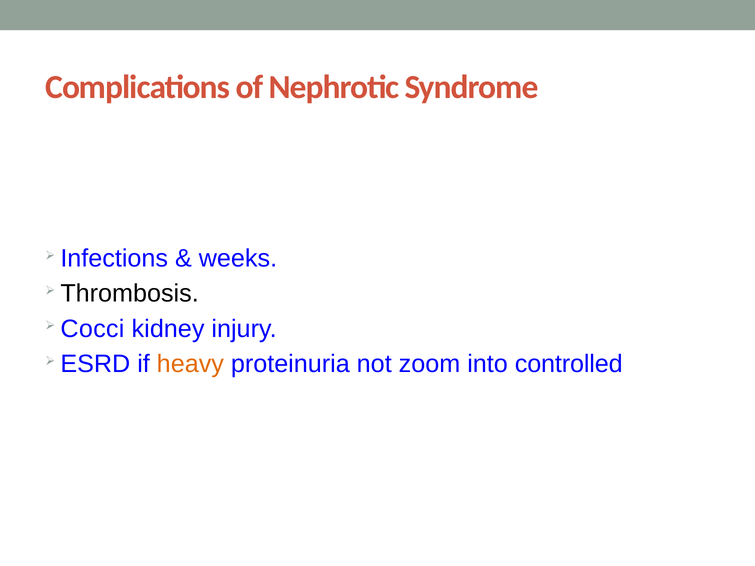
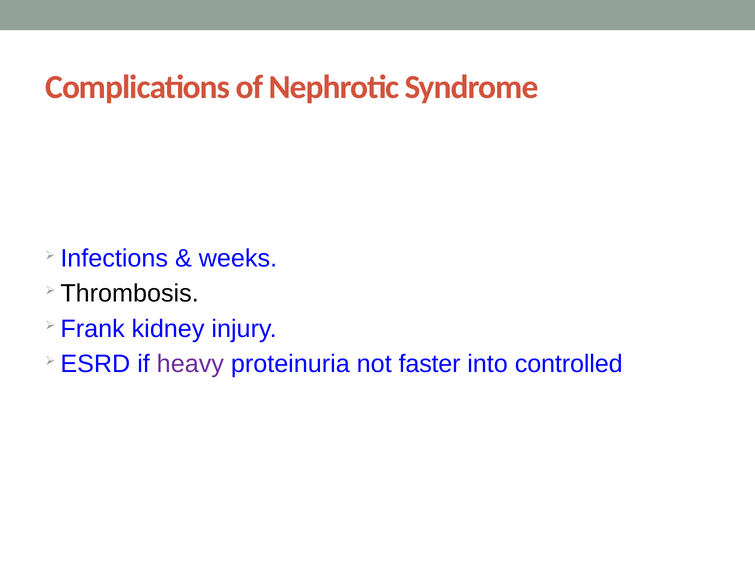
Cocci: Cocci -> Frank
heavy colour: orange -> purple
zoom: zoom -> faster
